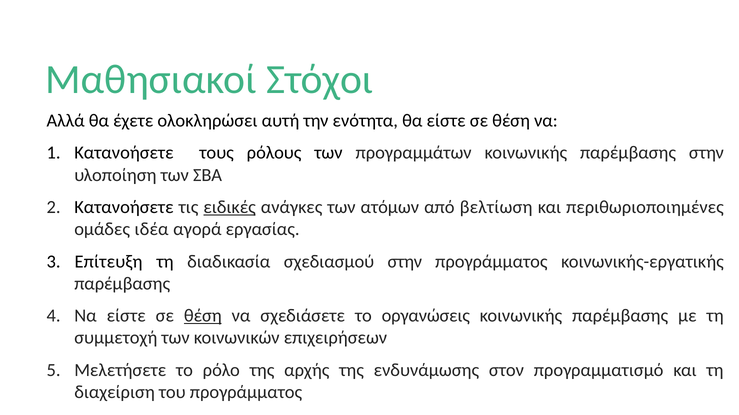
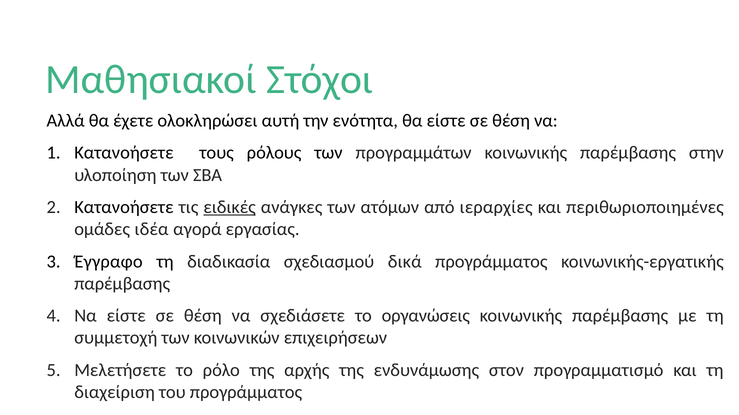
βελτίωση: βελτίωση -> ιεραρχίες
Επίτευξη: Επίτευξη -> Έγγραφο
σχεδιασμού στην: στην -> δικά
θέση at (203, 316) underline: present -> none
